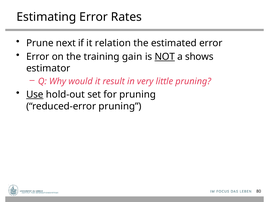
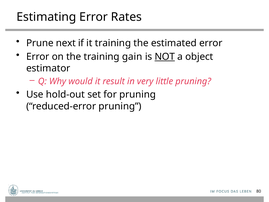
it relation: relation -> training
shows: shows -> object
Use underline: present -> none
